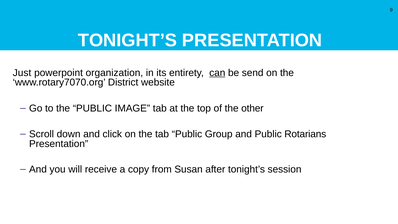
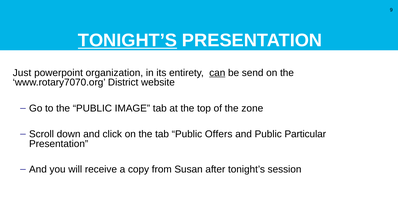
TONIGHT’S at (127, 40) underline: none -> present
other: other -> zone
Group: Group -> Offers
Rotarians: Rotarians -> Particular
